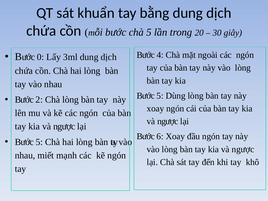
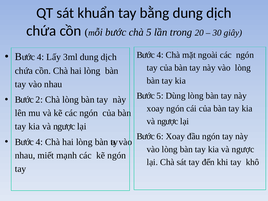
0 at (40, 57): 0 -> 4
5 at (39, 142): 5 -> 4
